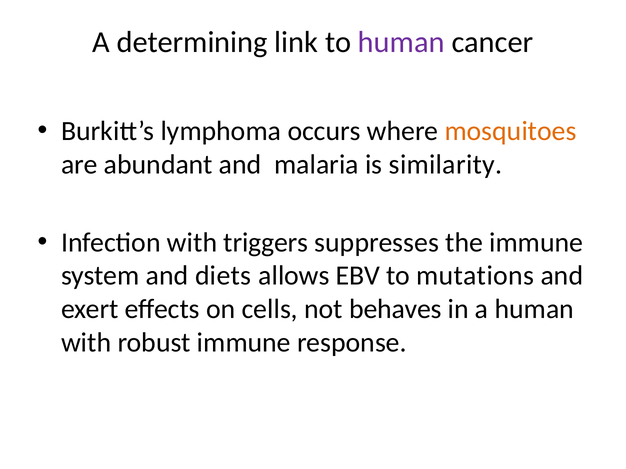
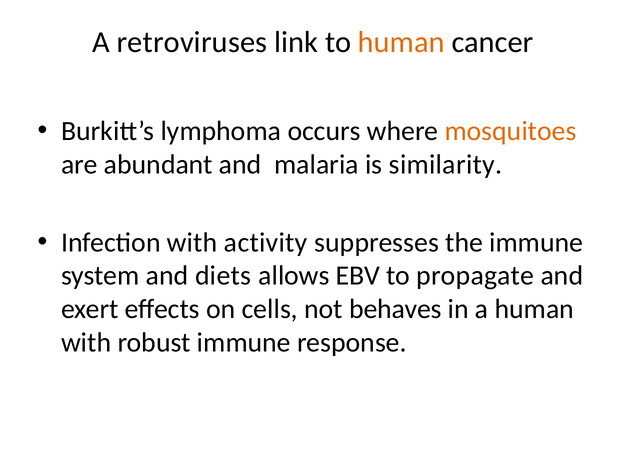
determining: determining -> retroviruses
human at (401, 42) colour: purple -> orange
triggers: triggers -> activity
mutations: mutations -> propagate
